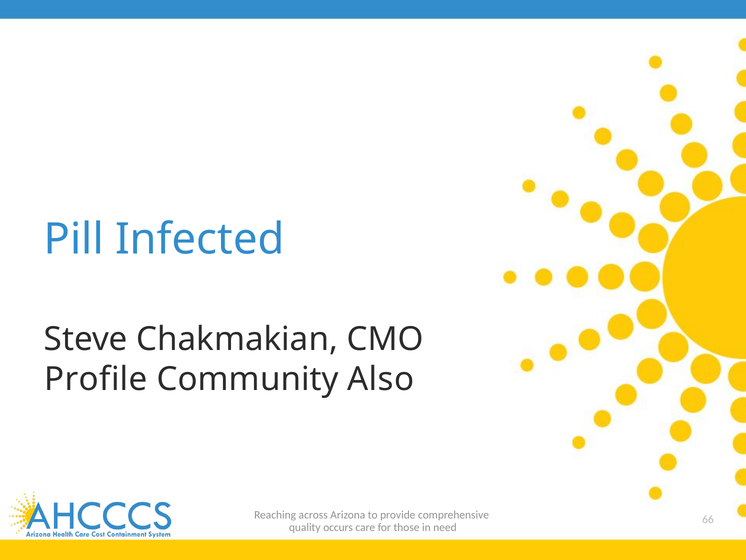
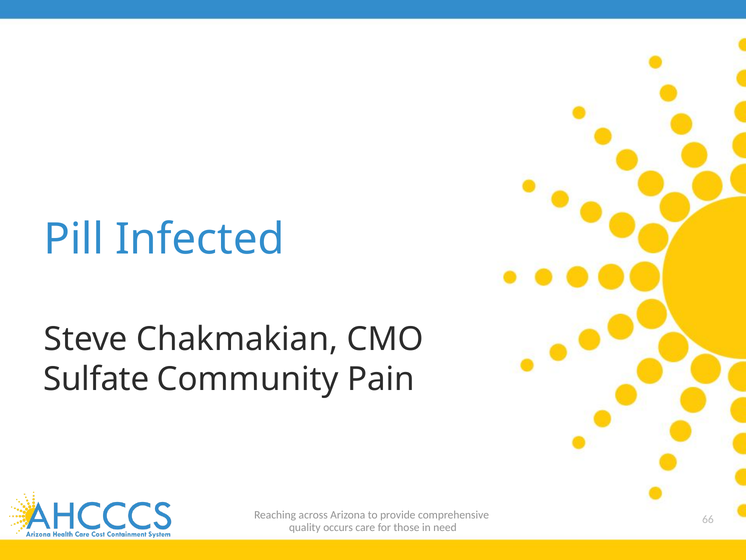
Profile: Profile -> Sulfate
Also: Also -> Pain
